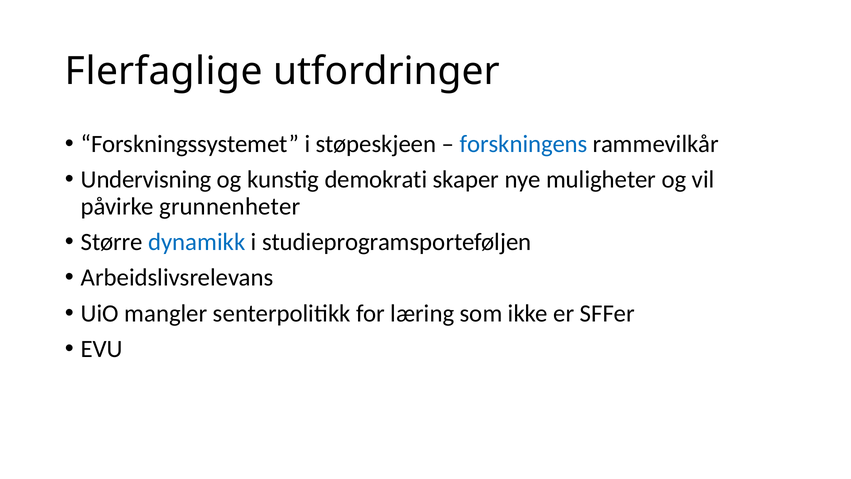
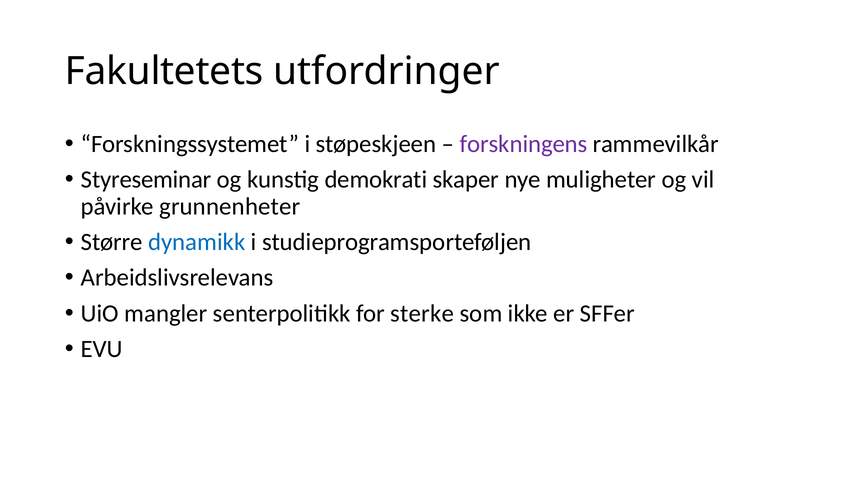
Flerfaglige: Flerfaglige -> Fakultetets
forskningens colour: blue -> purple
Undervisning: Undervisning -> Styreseminar
læring: læring -> sterke
